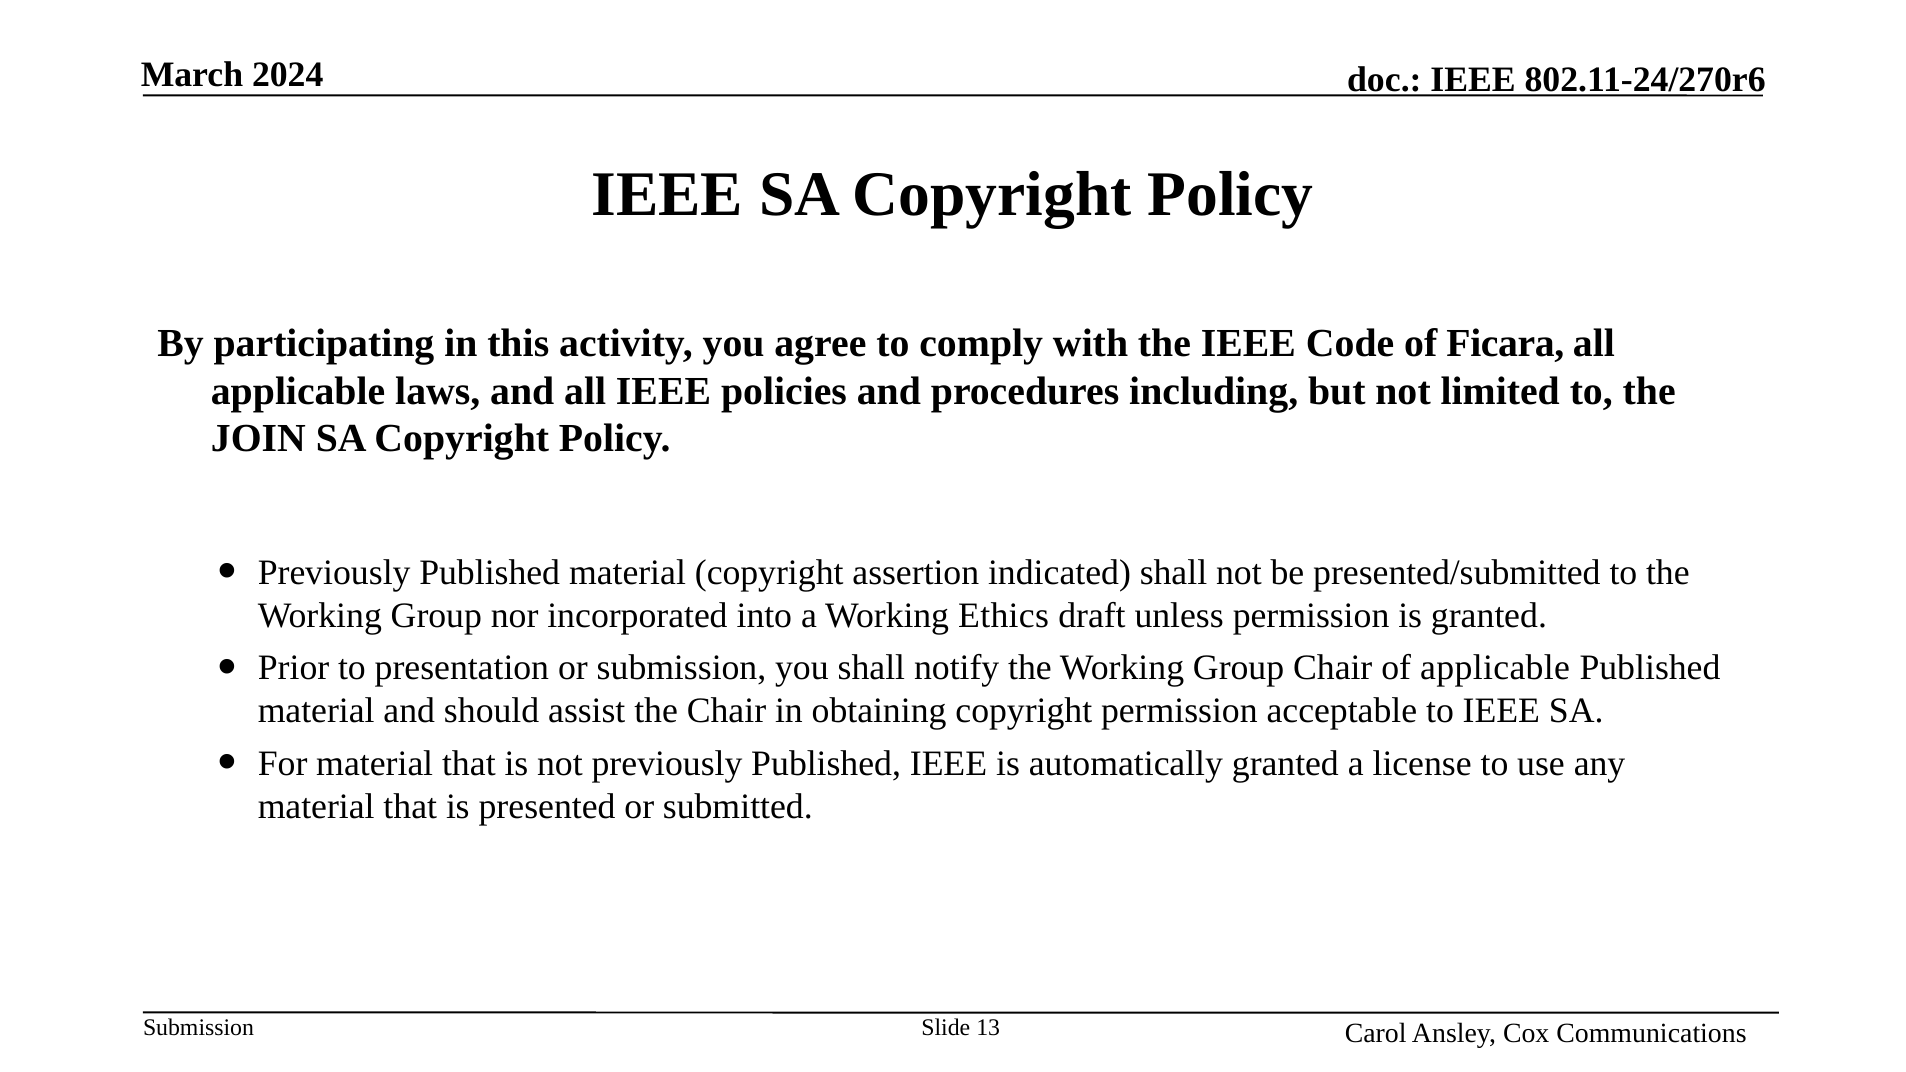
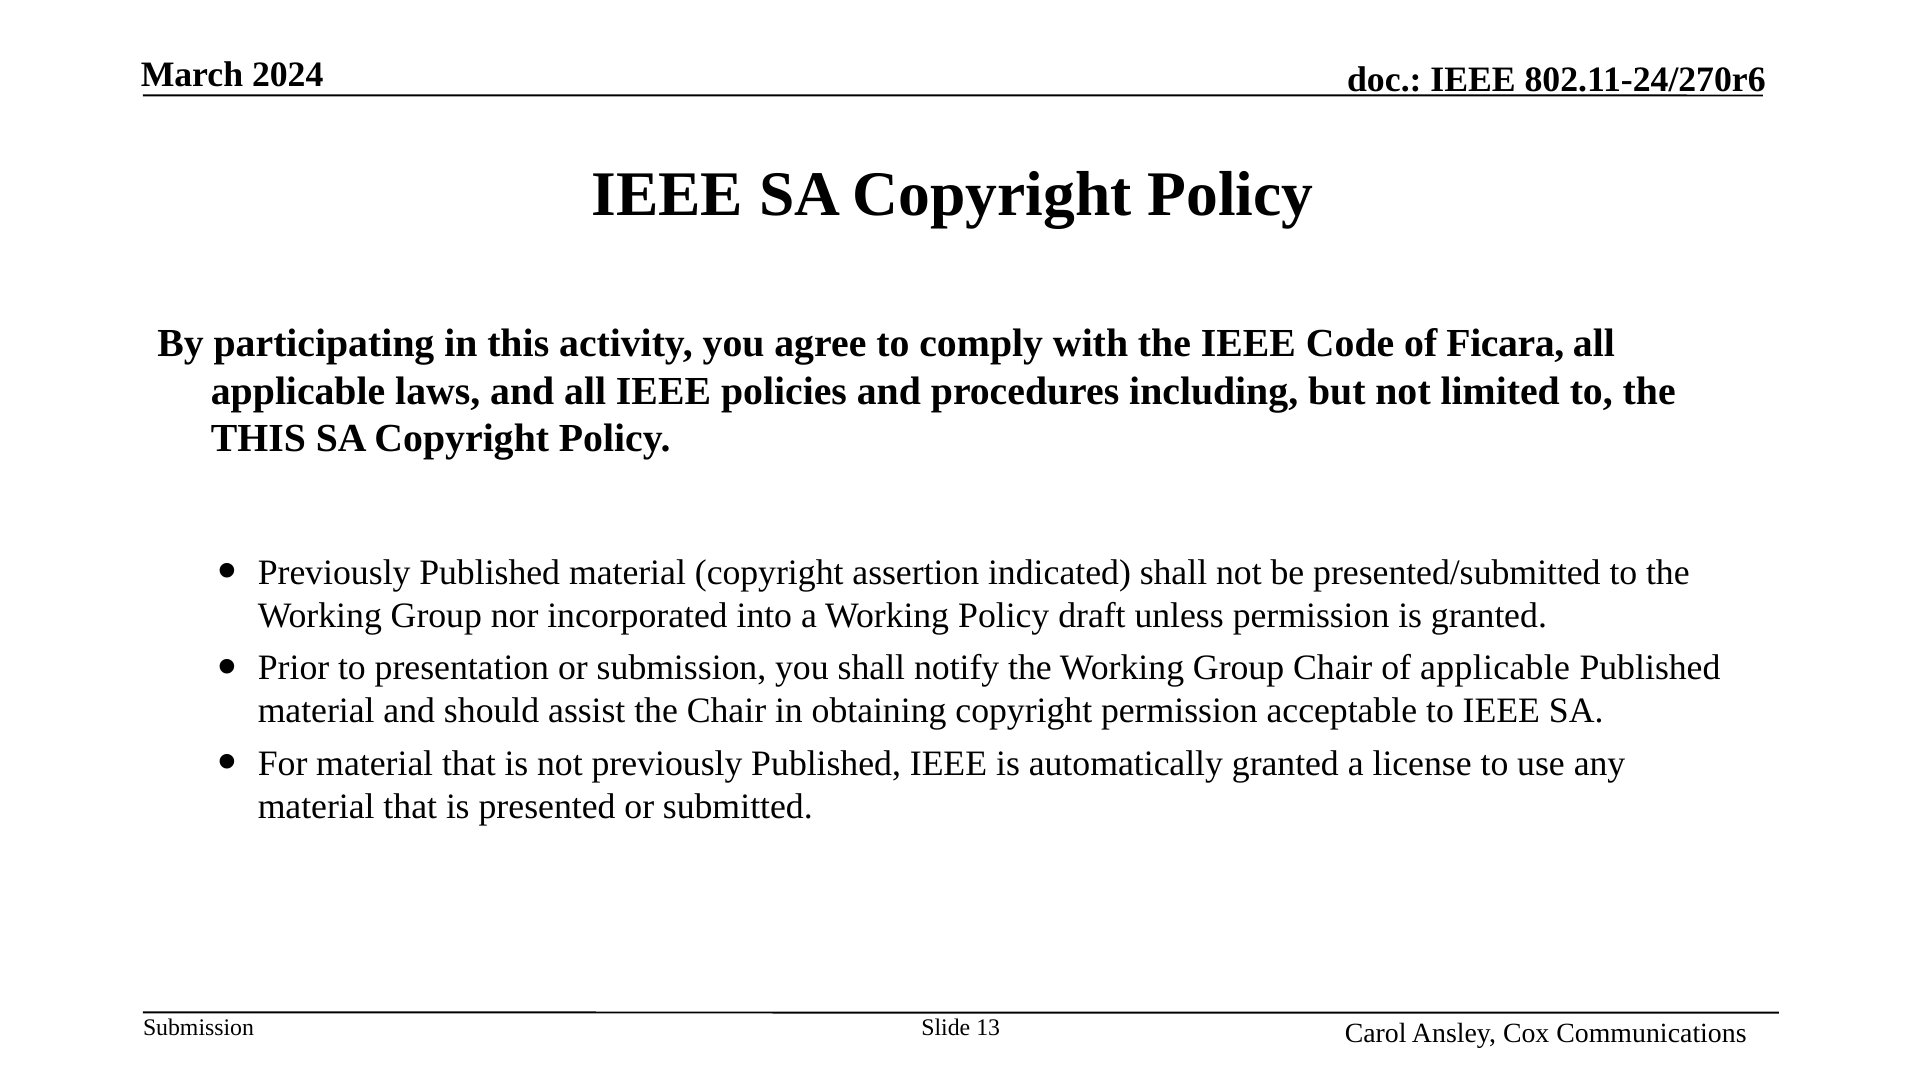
JOIN at (258, 439): JOIN -> THIS
Working Ethics: Ethics -> Policy
